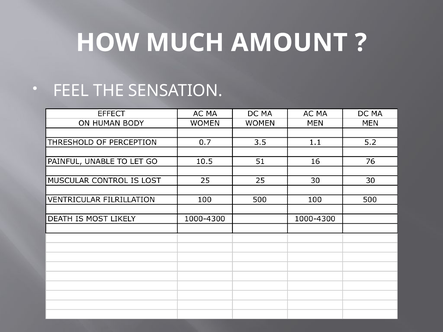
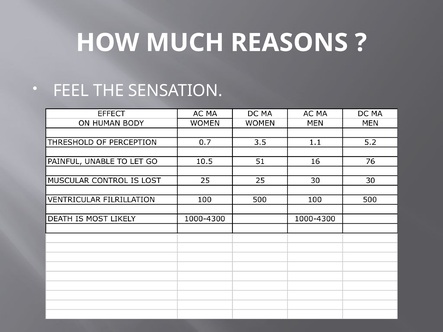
AMOUNT: AMOUNT -> REASONS
